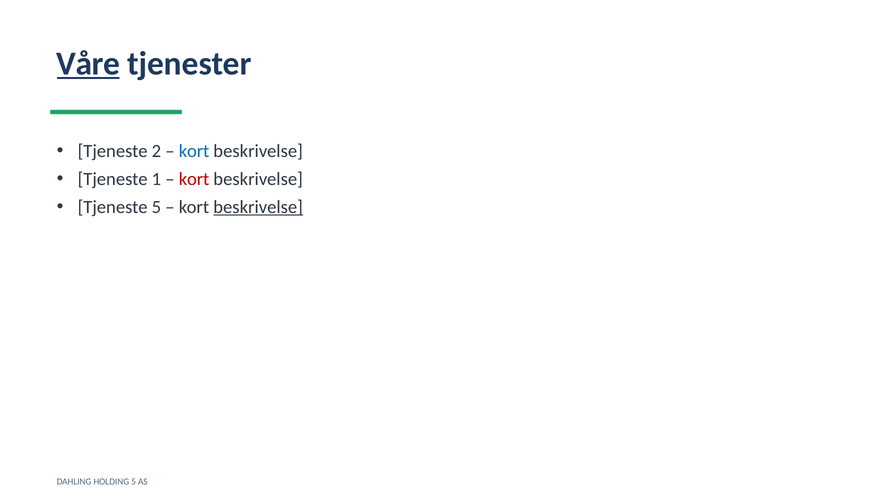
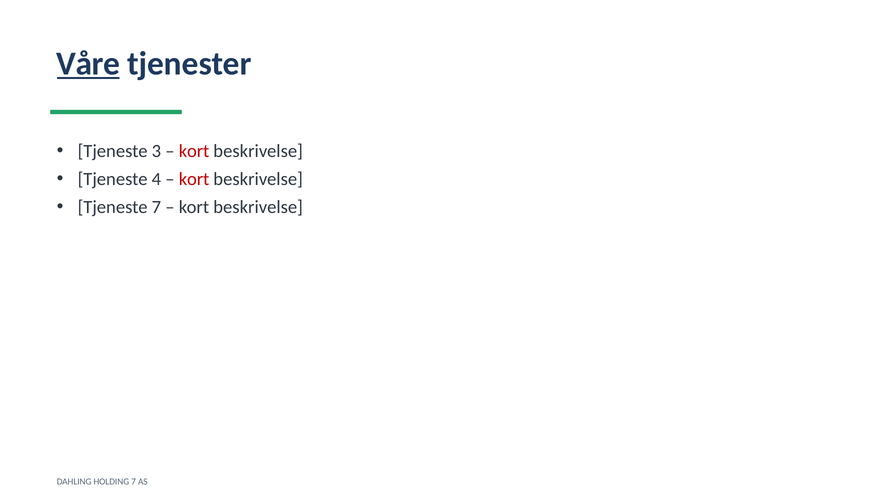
2: 2 -> 3
kort at (194, 151) colour: blue -> red
1: 1 -> 4
Tjeneste 5: 5 -> 7
beskrivelse at (258, 207) underline: present -> none
HOLDING 5: 5 -> 7
